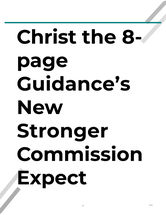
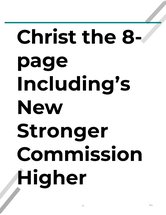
Guidance’s: Guidance’s -> Including’s
Expect: Expect -> Higher
